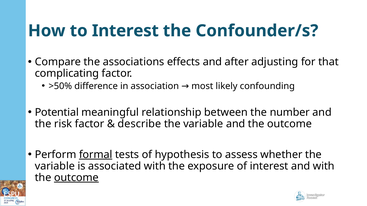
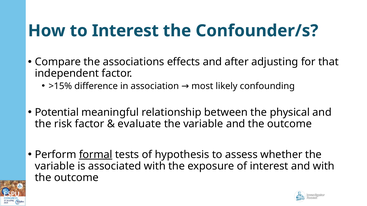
complicating: complicating -> independent
>50%: >50% -> >15%
number: number -> physical
describe: describe -> evaluate
outcome at (76, 178) underline: present -> none
